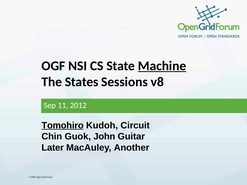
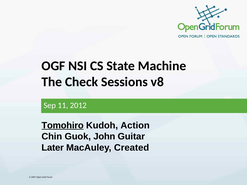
Machine underline: present -> none
States: States -> Check
Circuit: Circuit -> Action
Another: Another -> Created
